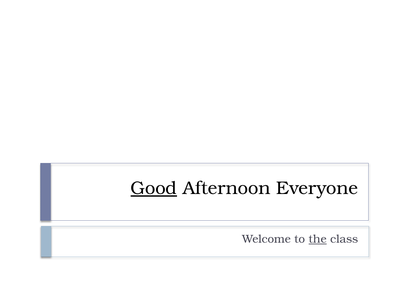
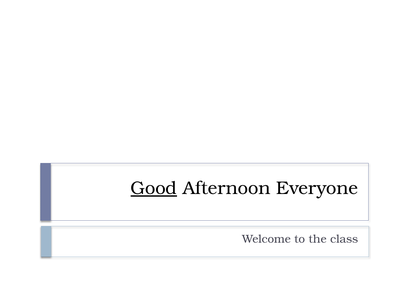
the underline: present -> none
